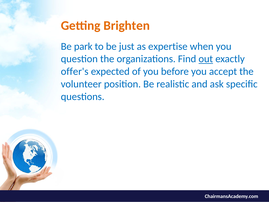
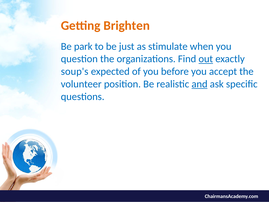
expertise: expertise -> stimulate
offer's: offer's -> soup's
and underline: none -> present
